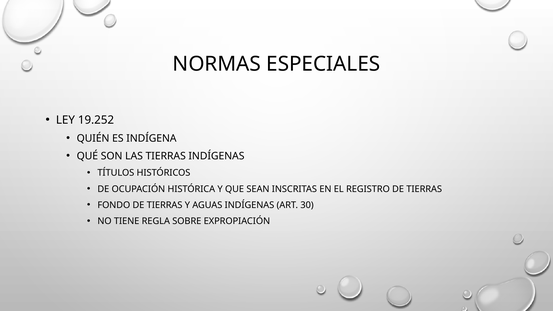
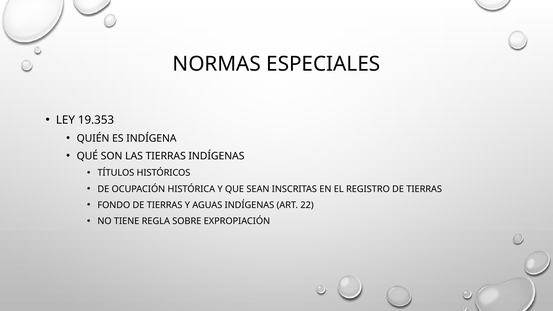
19.252: 19.252 -> 19.353
30: 30 -> 22
